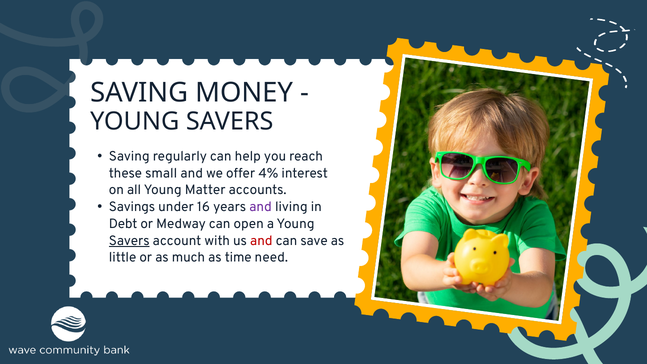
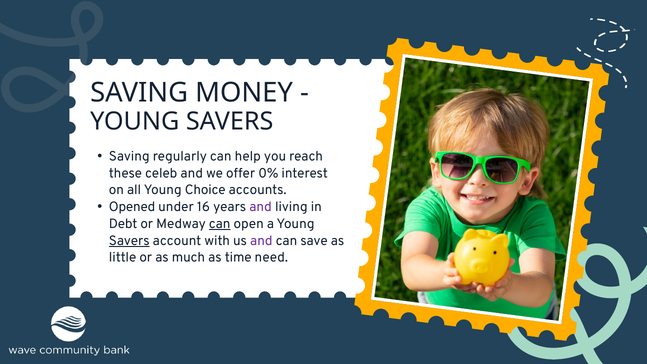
small: small -> celeb
4%: 4% -> 0%
Matter: Matter -> Choice
Savings: Savings -> Opened
can at (220, 224) underline: none -> present
and at (261, 241) colour: red -> purple
